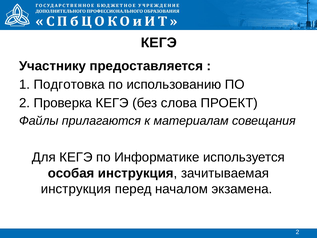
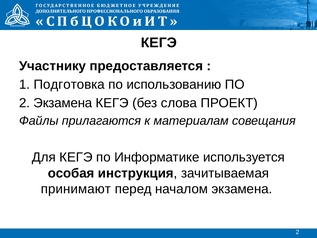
2 Проверка: Проверка -> Экзамена
инструкция at (76, 189): инструкция -> принимают
